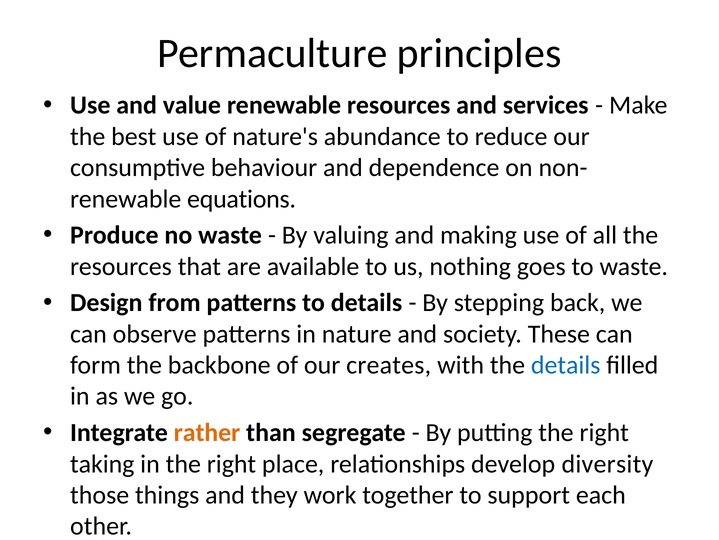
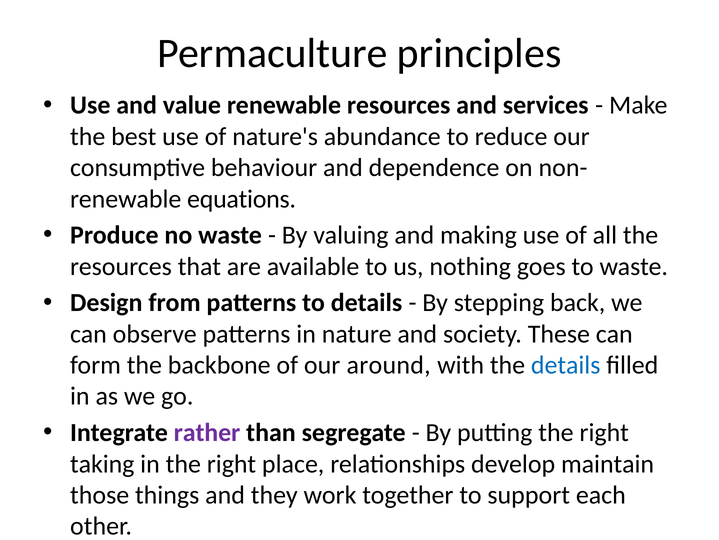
creates: creates -> around
rather colour: orange -> purple
diversity: diversity -> maintain
